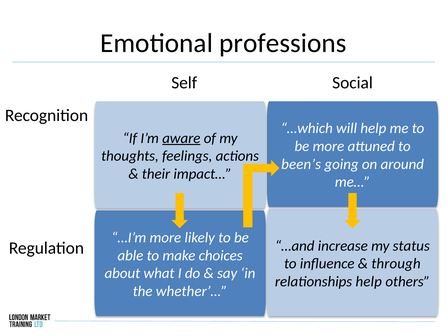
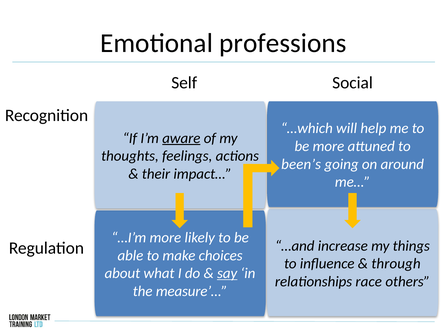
status: status -> things
say underline: none -> present
relationships help: help -> race
whether’…: whether’… -> measure’…
